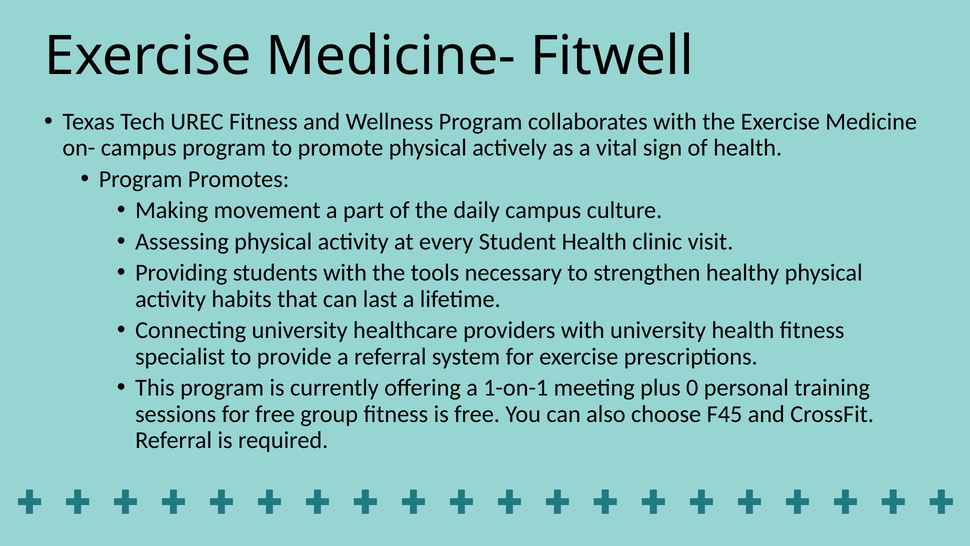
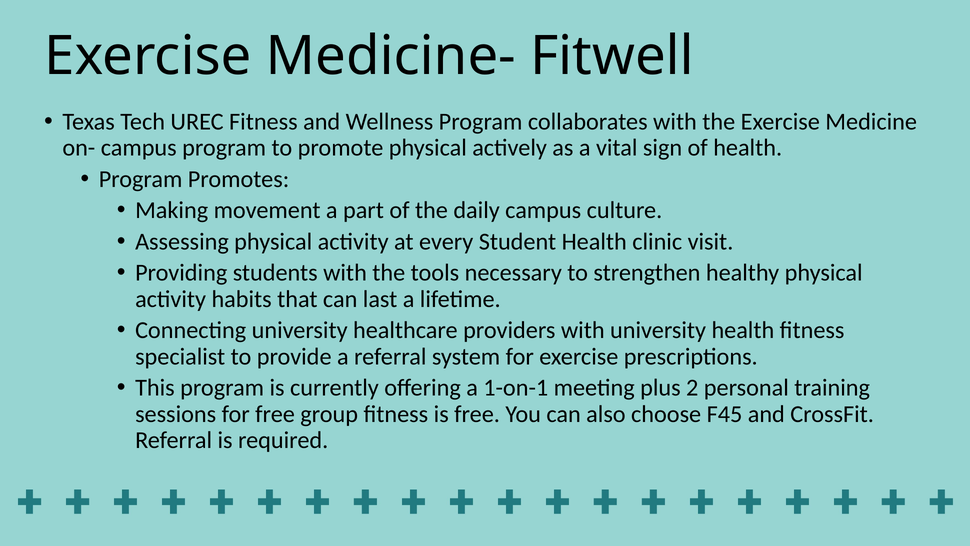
0: 0 -> 2
